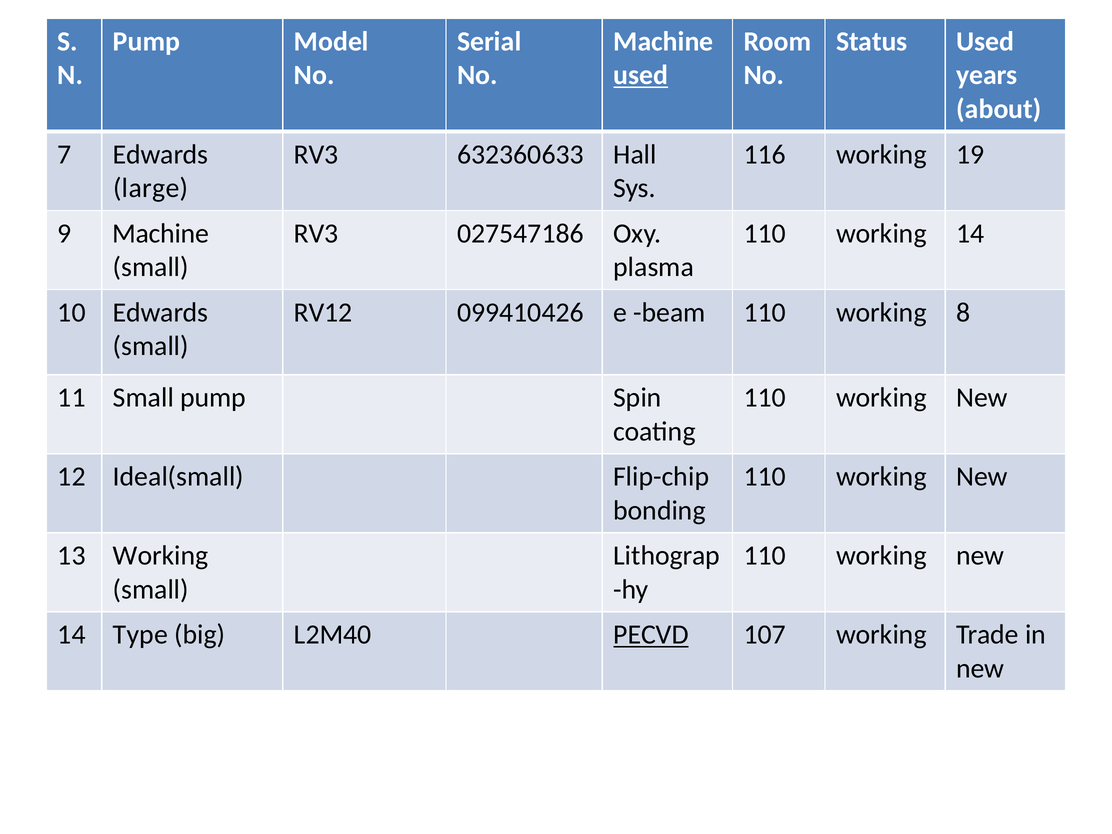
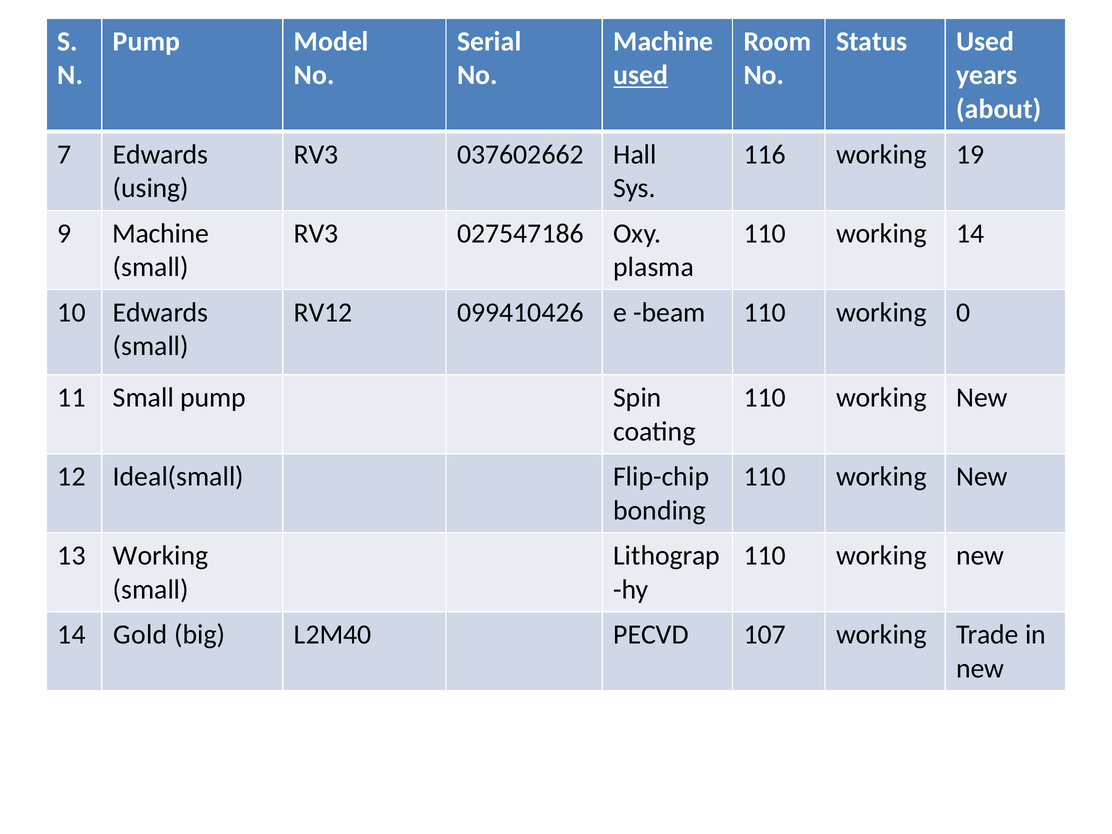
632360633: 632360633 -> 037602662
large: large -> using
8: 8 -> 0
Type: Type -> Gold
PECVD underline: present -> none
